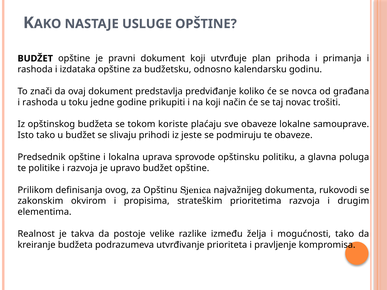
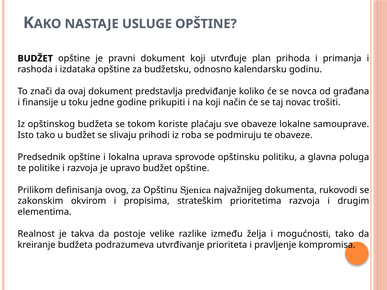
rashoda at (40, 102): rashoda -> finansije
jeste: jeste -> roba
